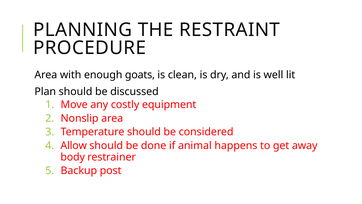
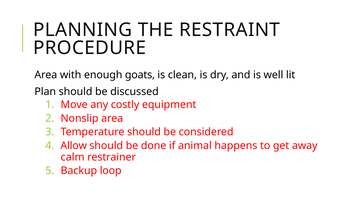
body: body -> calm
post: post -> loop
